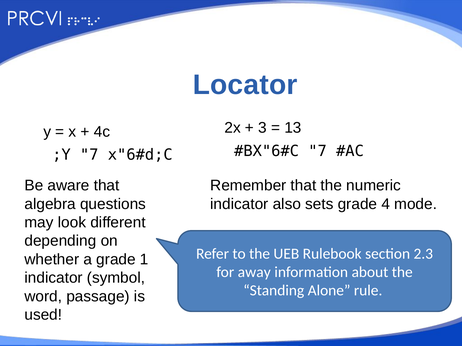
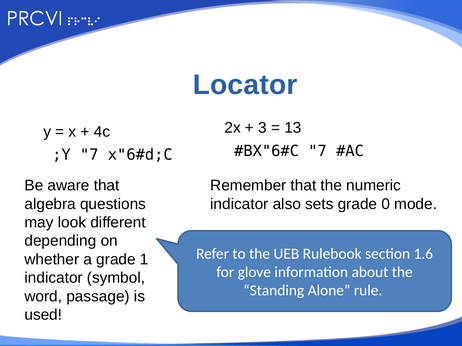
4: 4 -> 0
2.3: 2.3 -> 1.6
away: away -> glove
